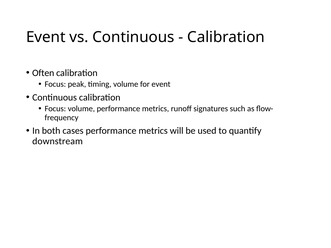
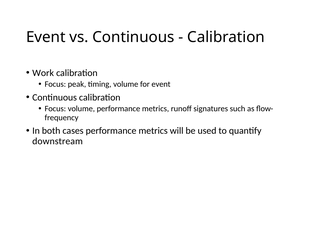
Often: Often -> Work
